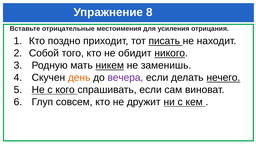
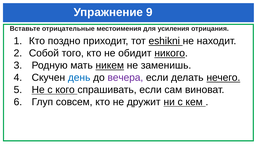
8: 8 -> 9
писать: писать -> eshikni
день colour: orange -> blue
